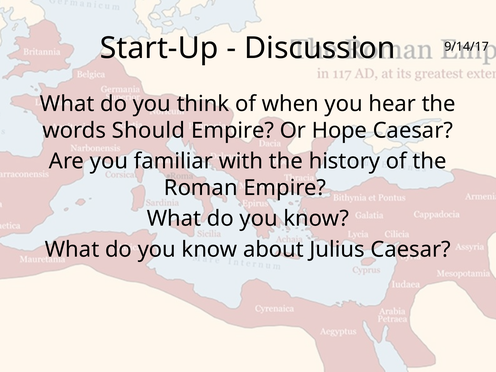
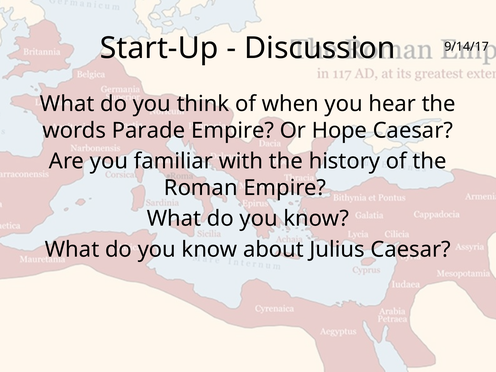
Should: Should -> Parade
